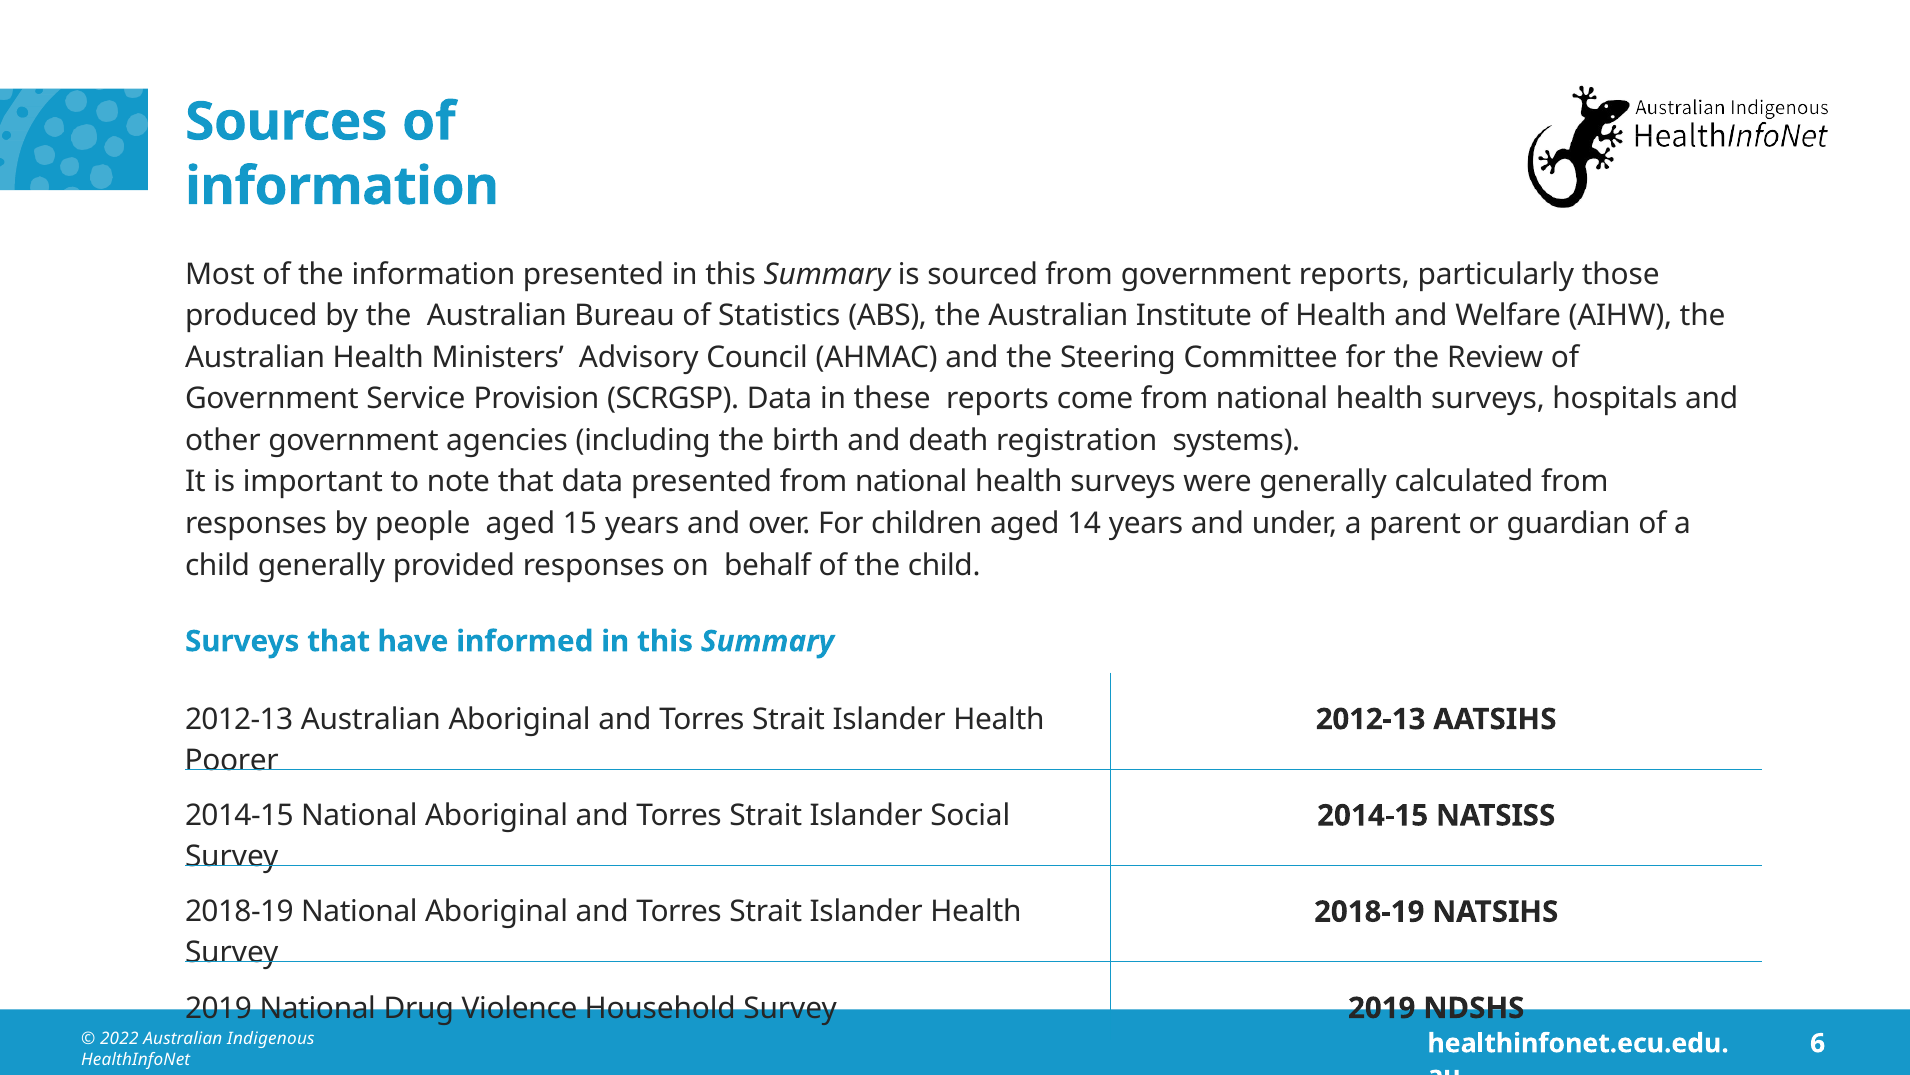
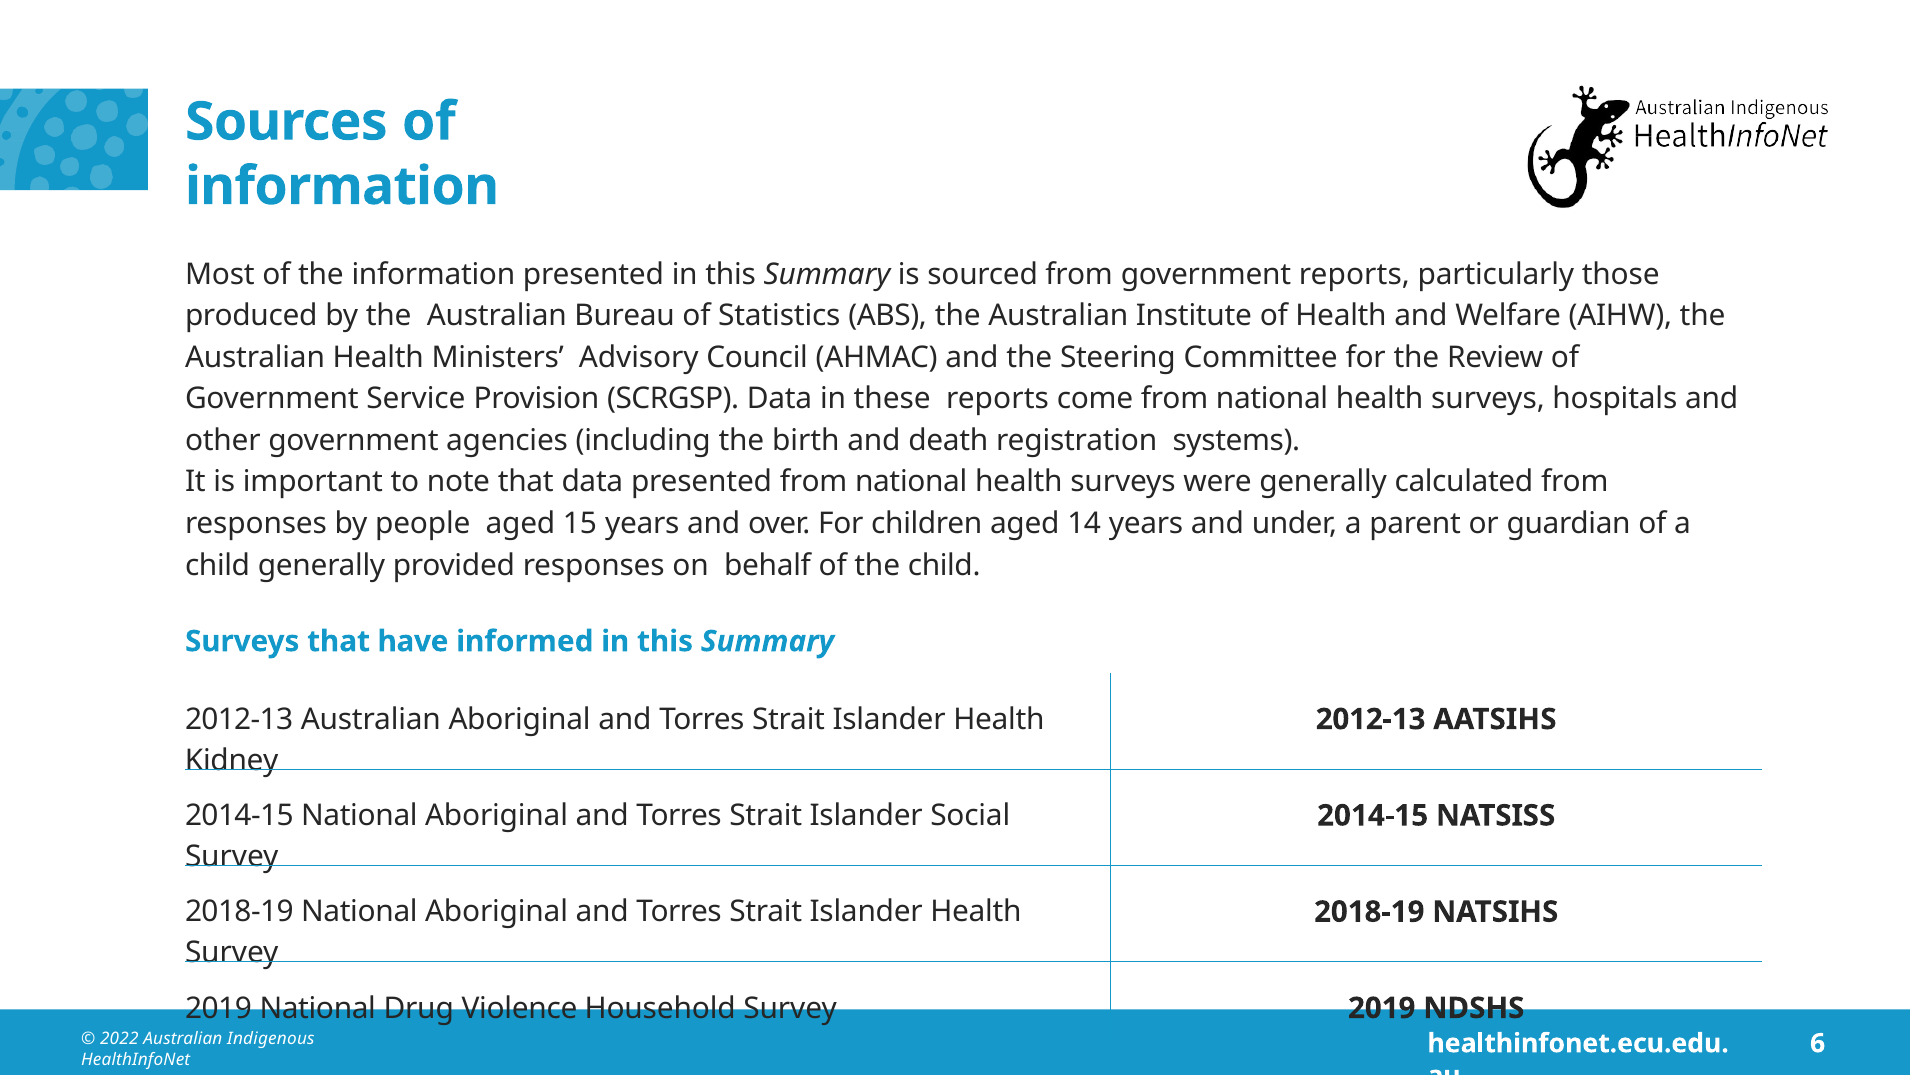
Poorer: Poorer -> Kidney
